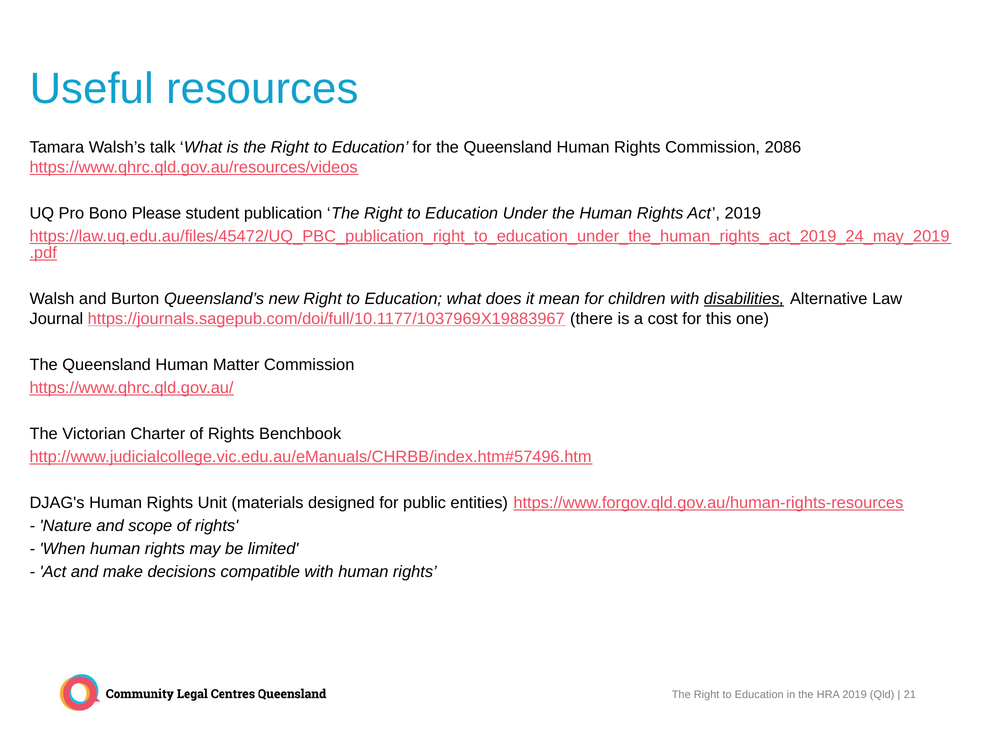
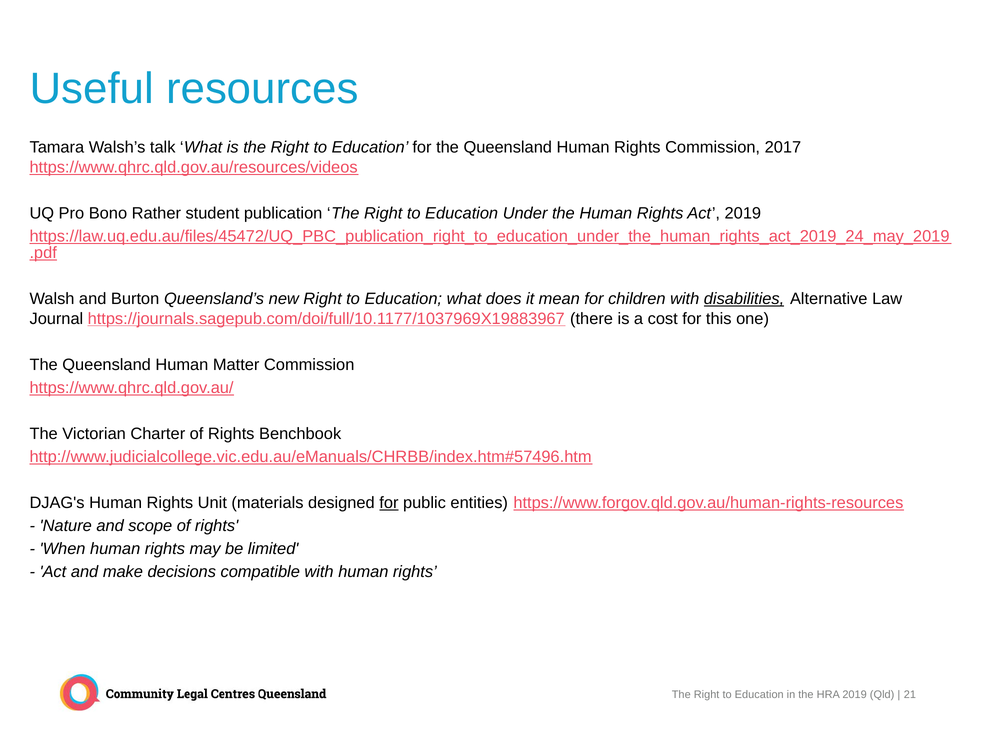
2086: 2086 -> 2017
Please: Please -> Rather
for at (389, 503) underline: none -> present
